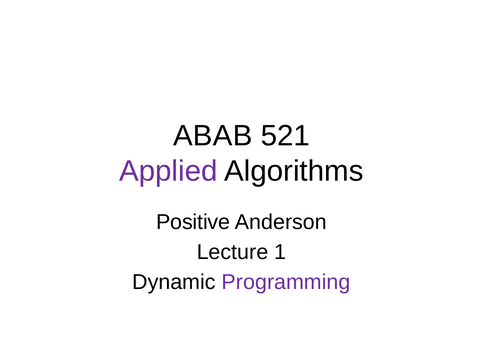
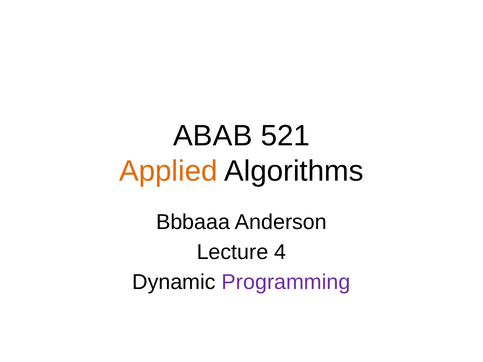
Applied colour: purple -> orange
Positive: Positive -> Bbbaaa
1: 1 -> 4
